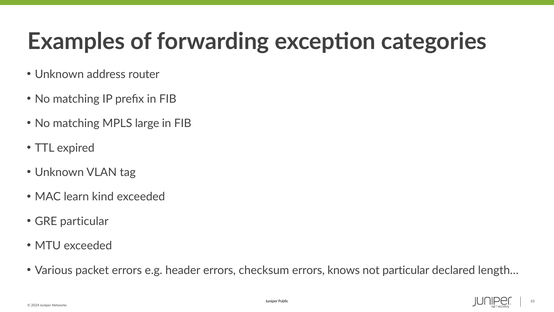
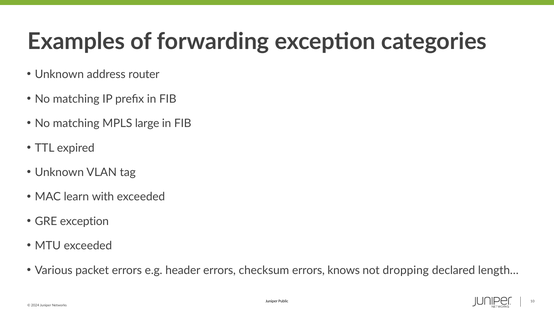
kind: kind -> with
GRE particular: particular -> exception
not particular: particular -> dropping
